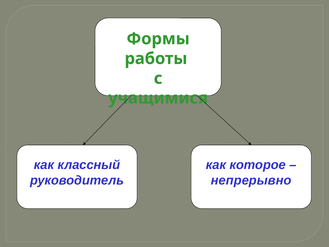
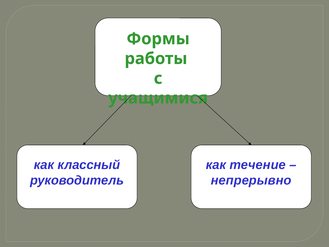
которое: которое -> течение
